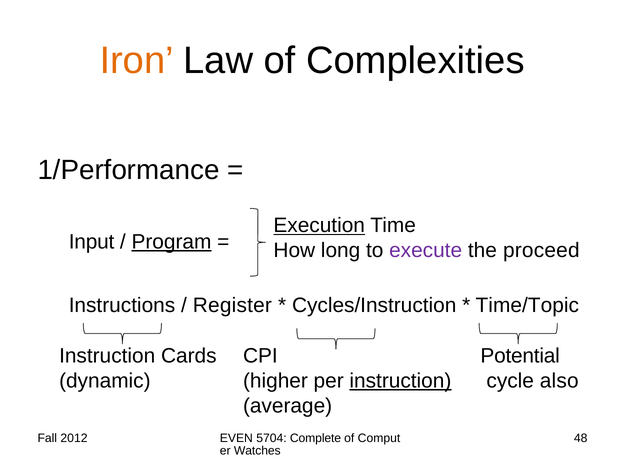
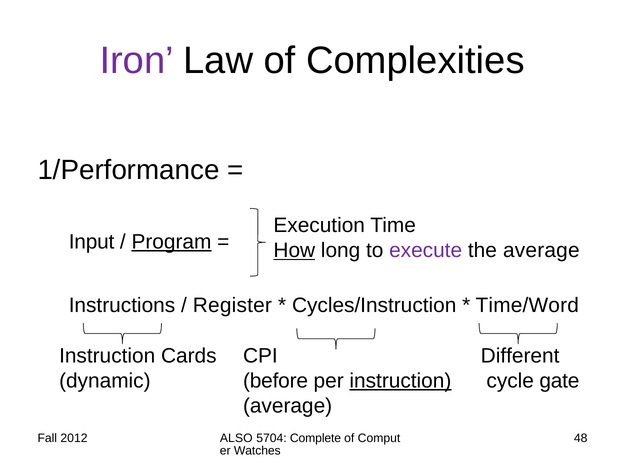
Iron colour: orange -> purple
Execution underline: present -> none
How underline: none -> present
the proceed: proceed -> average
Time/Topic: Time/Topic -> Time/Word
Potential: Potential -> Different
higher: higher -> before
also: also -> gate
EVEN: EVEN -> ALSO
